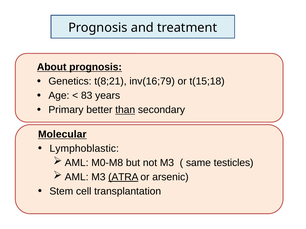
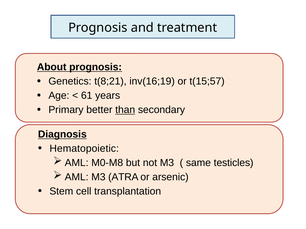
inv(16;79: inv(16;79 -> inv(16;19
t(15;18: t(15;18 -> t(15;57
83: 83 -> 61
Molecular: Molecular -> Diagnosis
Lymphoblastic: Lymphoblastic -> Hematopoietic
ATRA underline: present -> none
